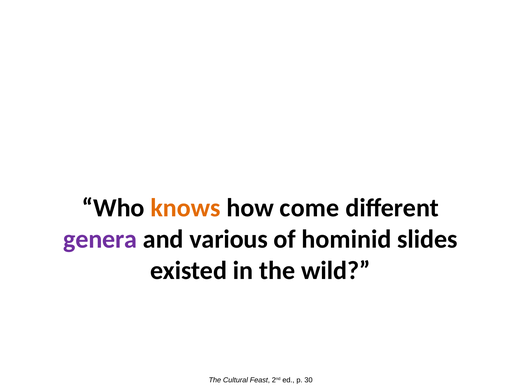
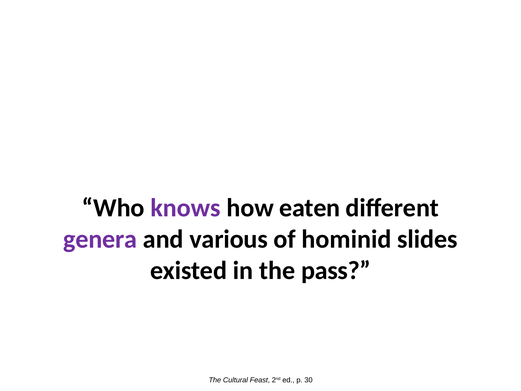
knows colour: orange -> purple
come: come -> eaten
wild: wild -> pass
